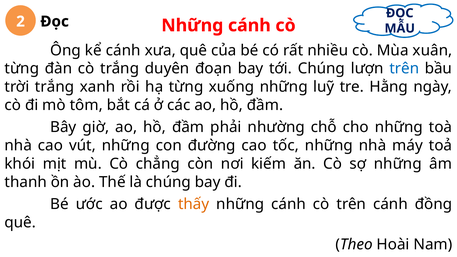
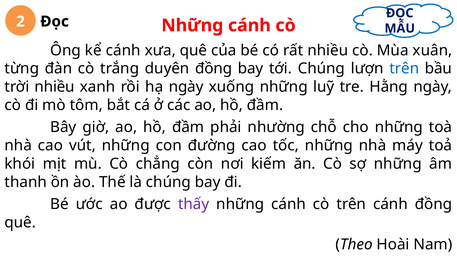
duyên đoạn: đoạn -> đồng
trời trắng: trắng -> nhiều
hạ từng: từng -> ngày
thấy colour: orange -> purple
